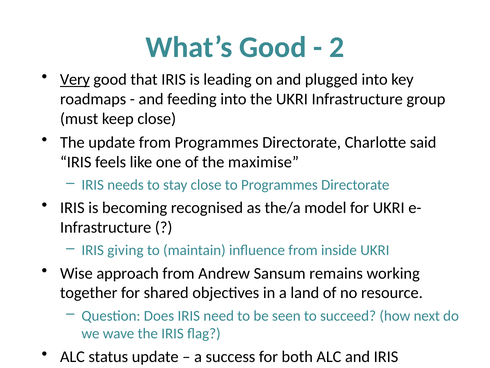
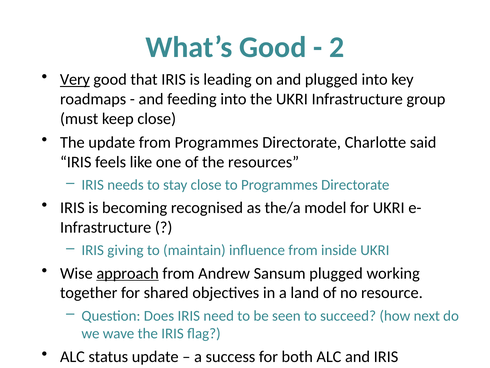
maximise: maximise -> resources
approach underline: none -> present
Sansum remains: remains -> plugged
